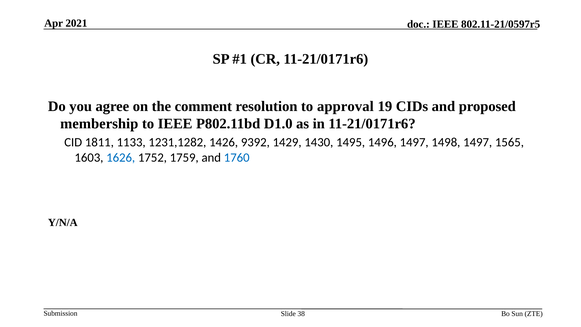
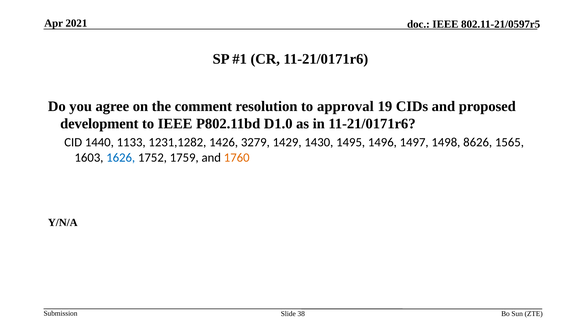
membership: membership -> development
1811: 1811 -> 1440
9392: 9392 -> 3279
1498 1497: 1497 -> 8626
1760 colour: blue -> orange
